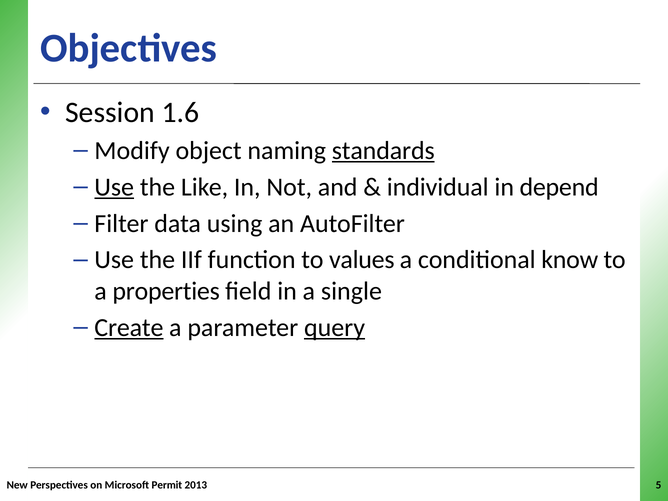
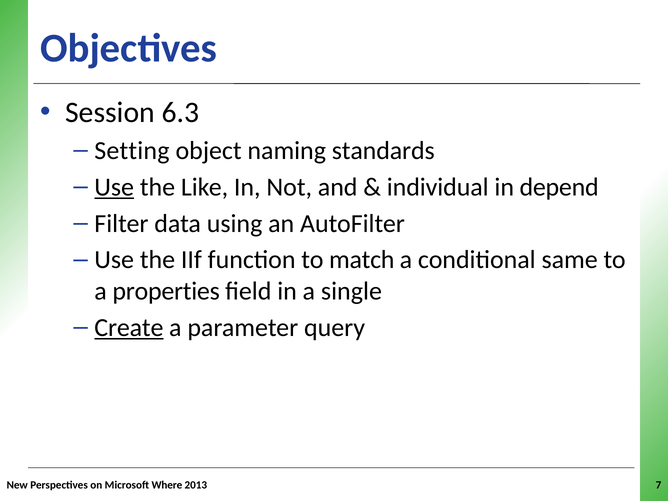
1.6: 1.6 -> 6.3
Modify: Modify -> Setting
standards underline: present -> none
values: values -> match
know: know -> same
query underline: present -> none
Permit: Permit -> Where
5: 5 -> 7
